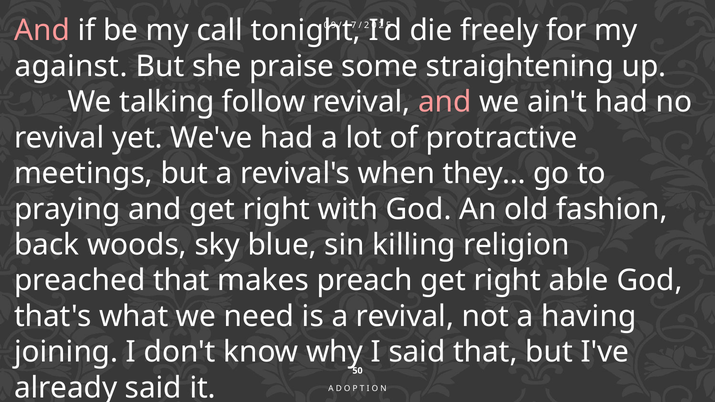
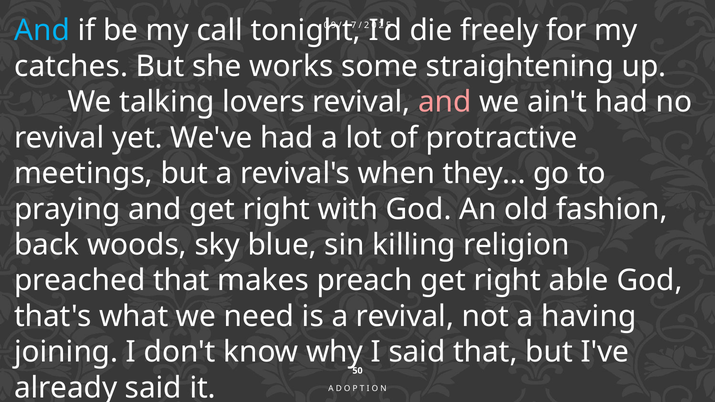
And at (42, 31) colour: pink -> light blue
against: against -> catches
praise: praise -> works
follow: follow -> lovers
